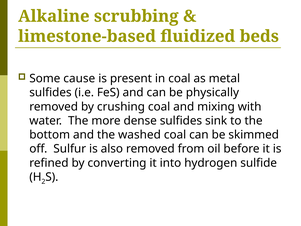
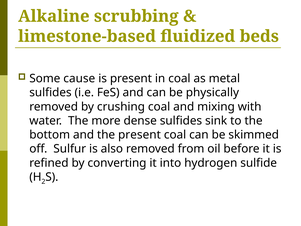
the washed: washed -> present
